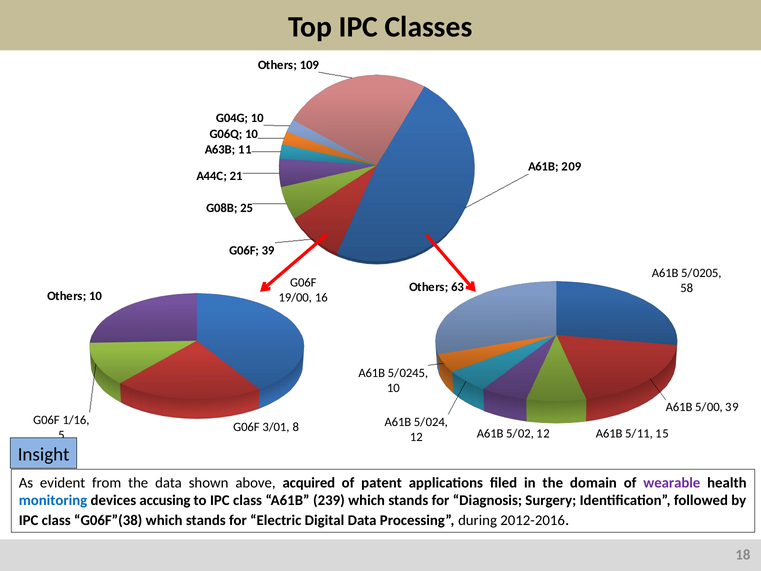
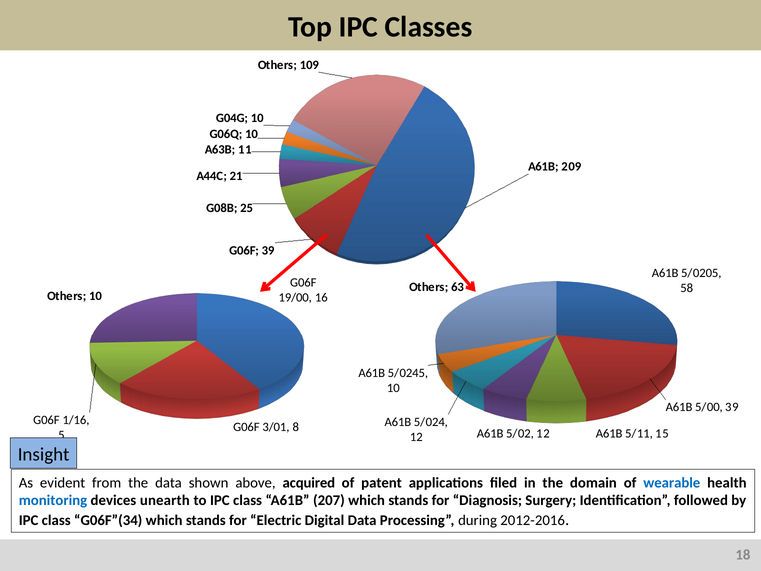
wearable colour: purple -> blue
accusing: accusing -> unearth
239: 239 -> 207
G06F”(38: G06F”(38 -> G06F”(34
